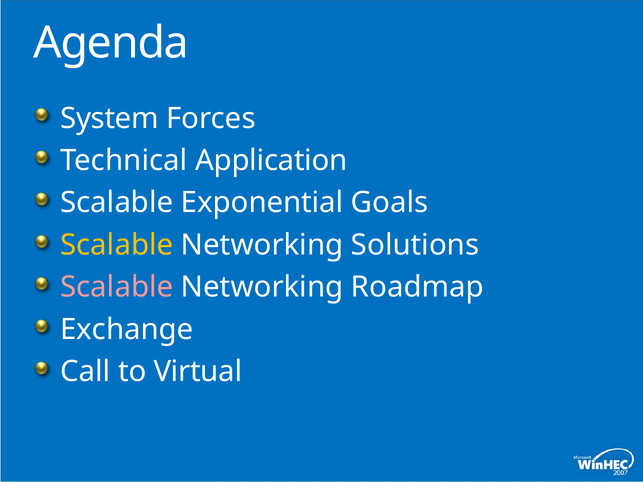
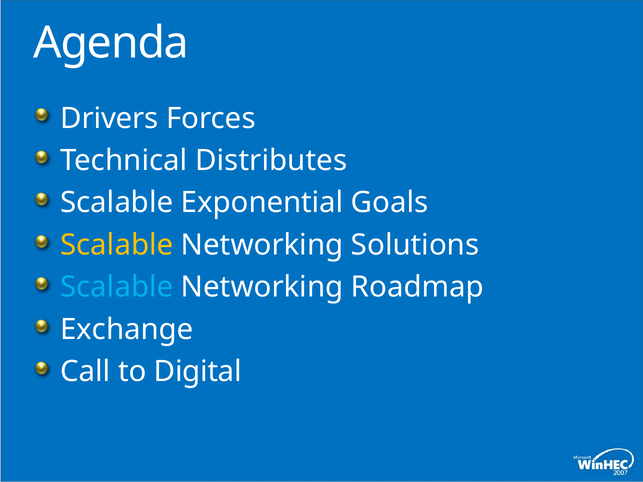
System: System -> Drivers
Application: Application -> Distributes
Scalable at (117, 287) colour: pink -> light blue
Virtual: Virtual -> Digital
